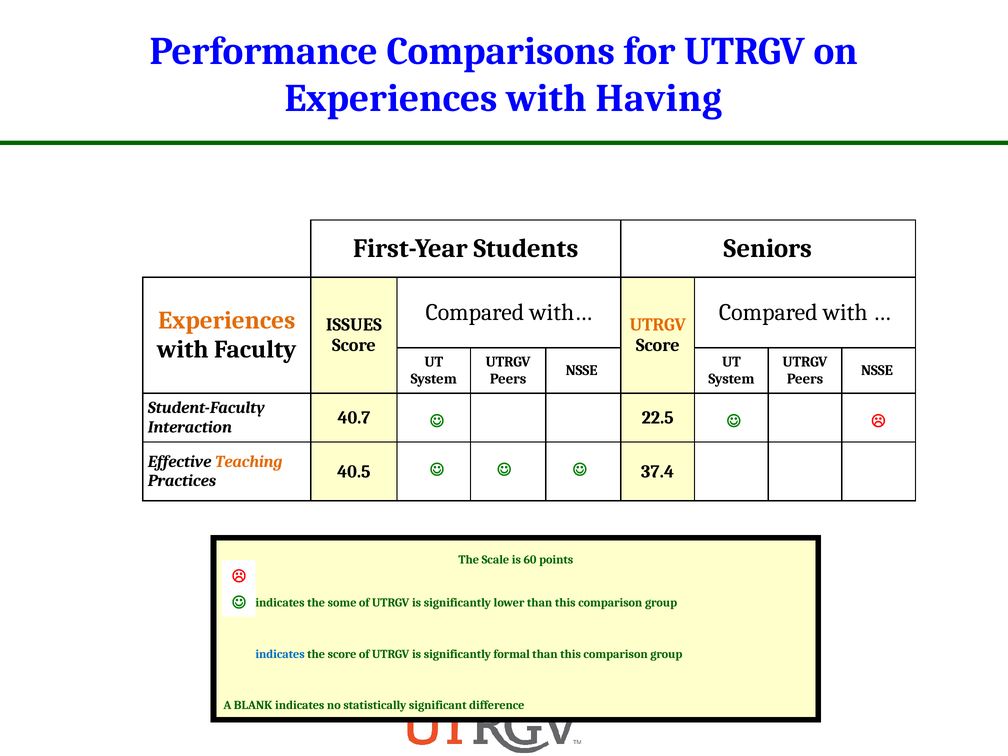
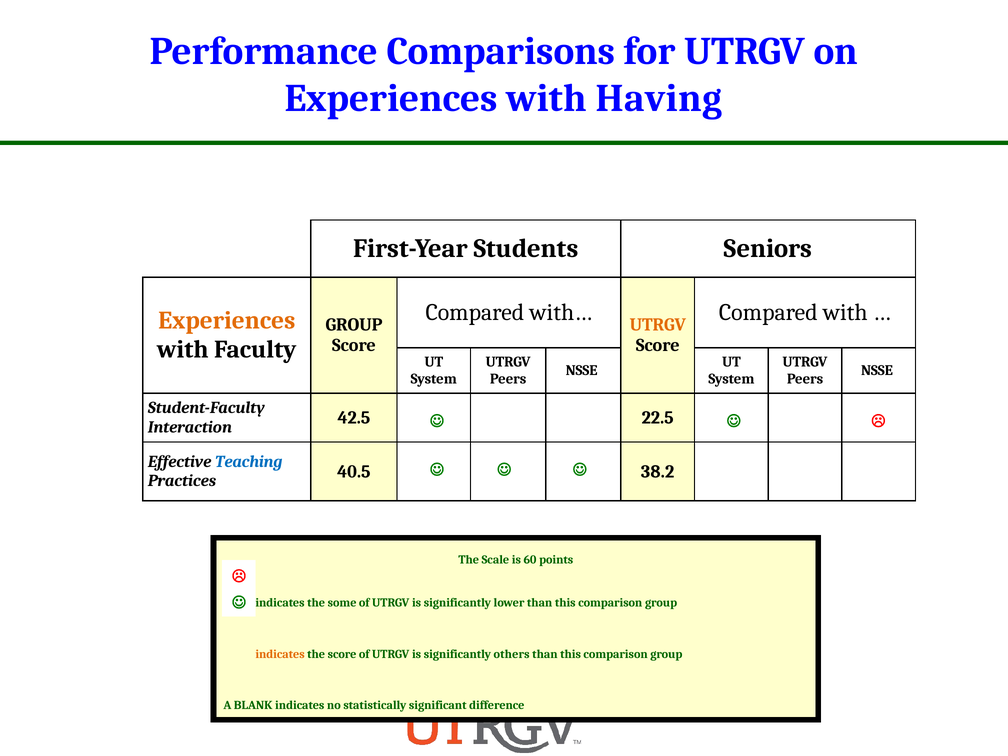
ISSUES at (354, 325): ISSUES -> GROUP
40.7: 40.7 -> 42.5
Teaching colour: orange -> blue
37.4: 37.4 -> 38.2
indicates at (280, 654) colour: blue -> orange
formal: formal -> others
